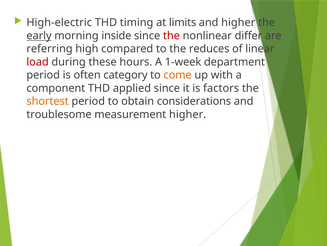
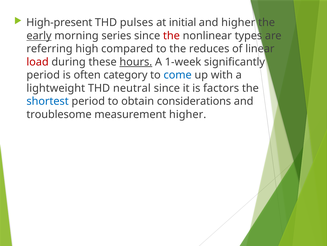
High-electric: High-electric -> High-present
timing: timing -> pulses
limits: limits -> initial
inside: inside -> series
differ: differ -> types
hours underline: none -> present
department: department -> significantly
come colour: orange -> blue
component: component -> lightweight
applied: applied -> neutral
shortest colour: orange -> blue
